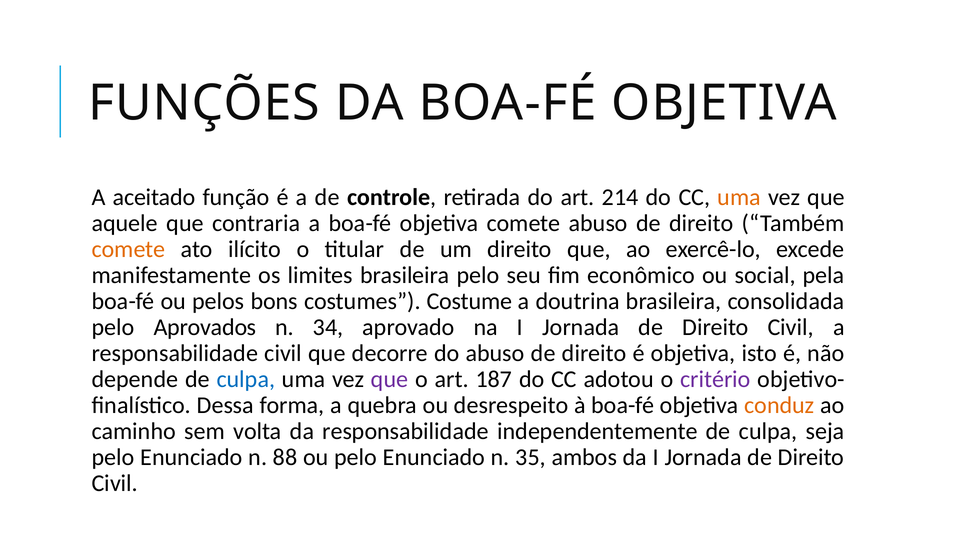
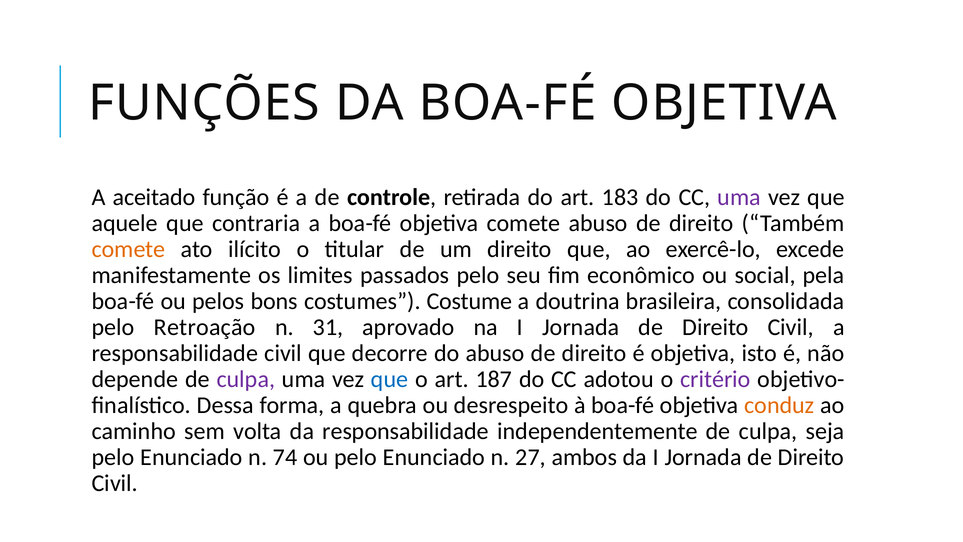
214: 214 -> 183
uma at (739, 197) colour: orange -> purple
limites brasileira: brasileira -> passados
Aprovados: Aprovados -> Retroação
34: 34 -> 31
culpa at (246, 379) colour: blue -> purple
que at (390, 379) colour: purple -> blue
88: 88 -> 74
35: 35 -> 27
